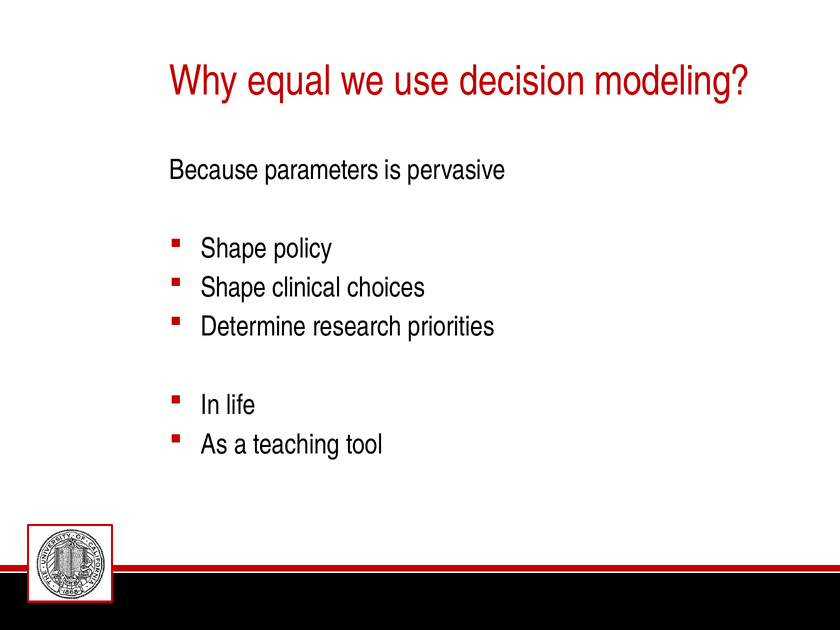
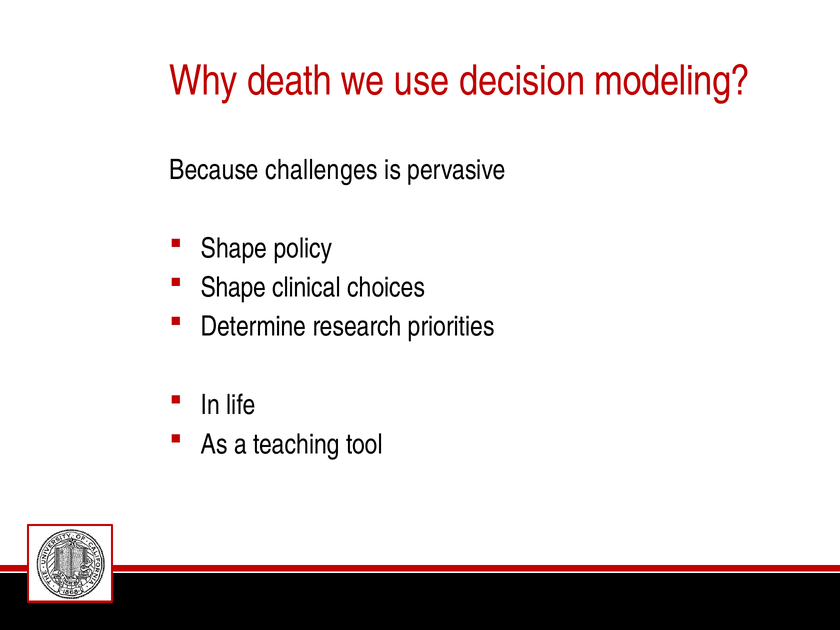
equal: equal -> death
parameters: parameters -> challenges
